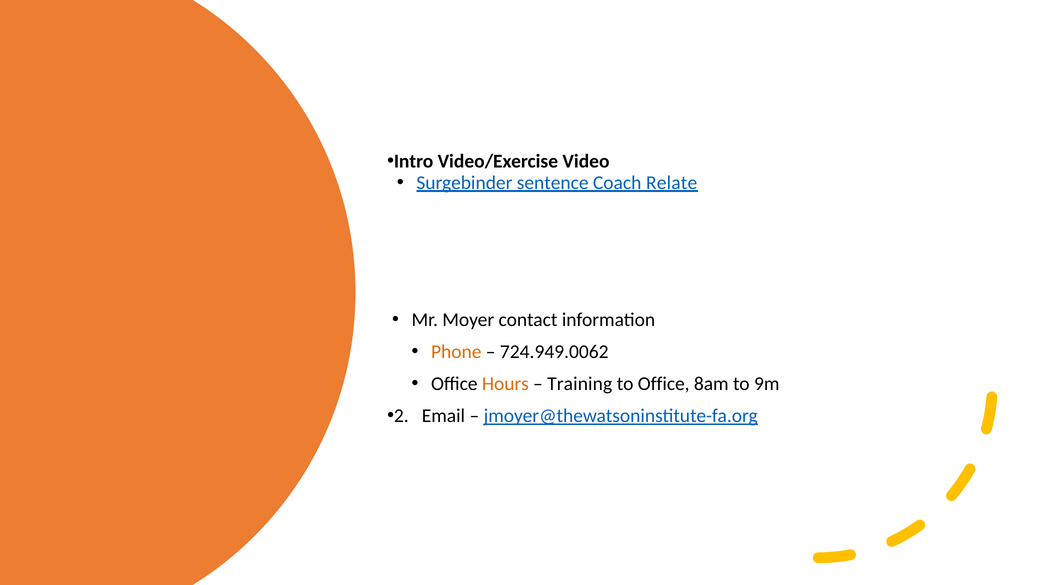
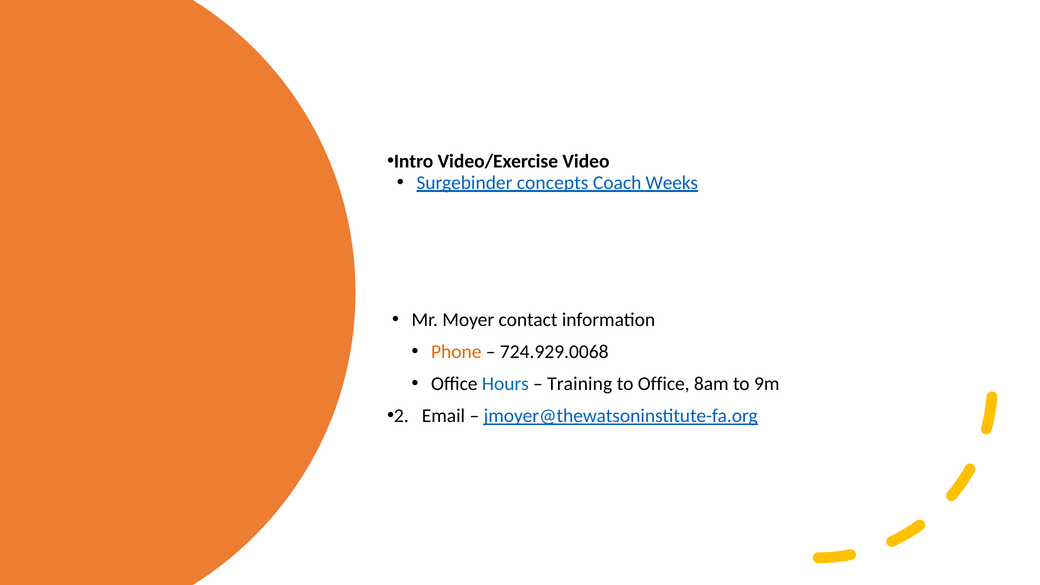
sentence: sentence -> concepts
Relate: Relate -> Weeks
724.949.0062: 724.949.0062 -> 724.929.0068
Hours colour: orange -> blue
